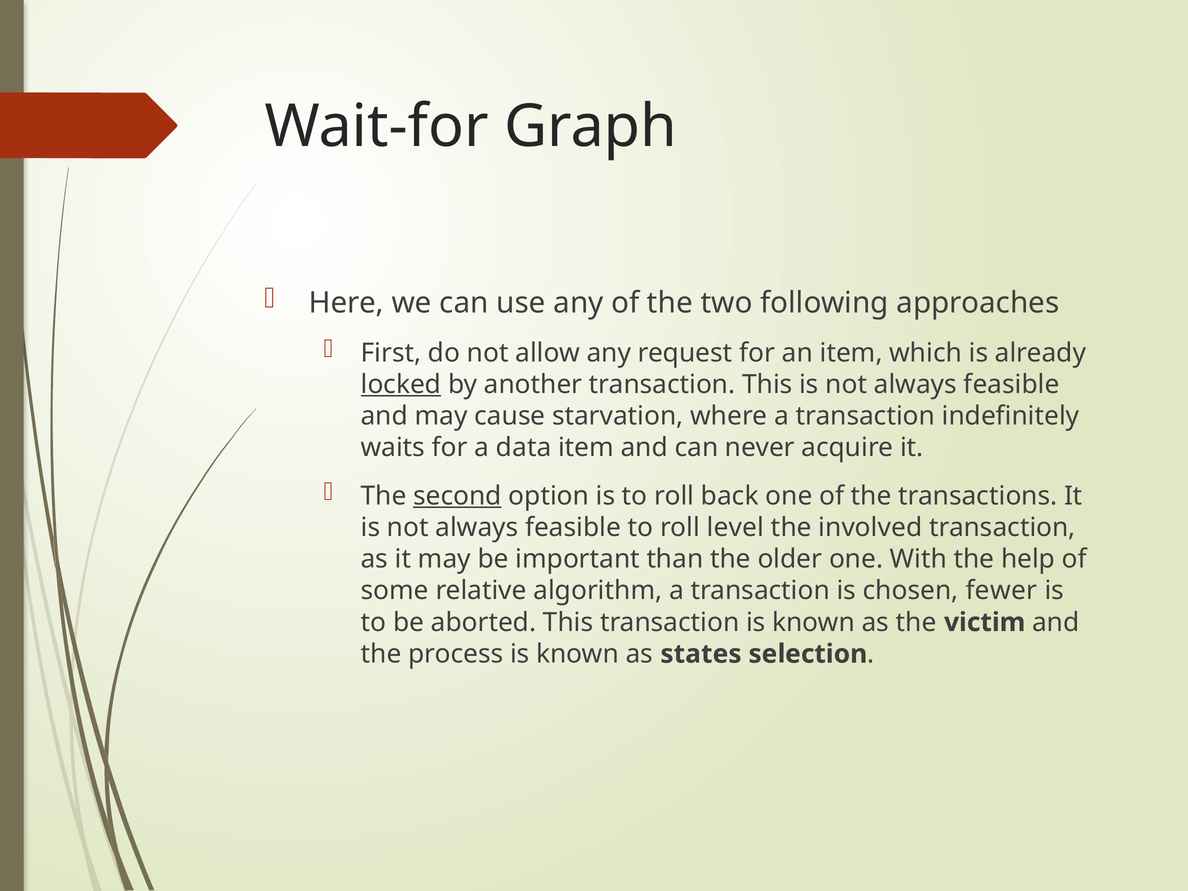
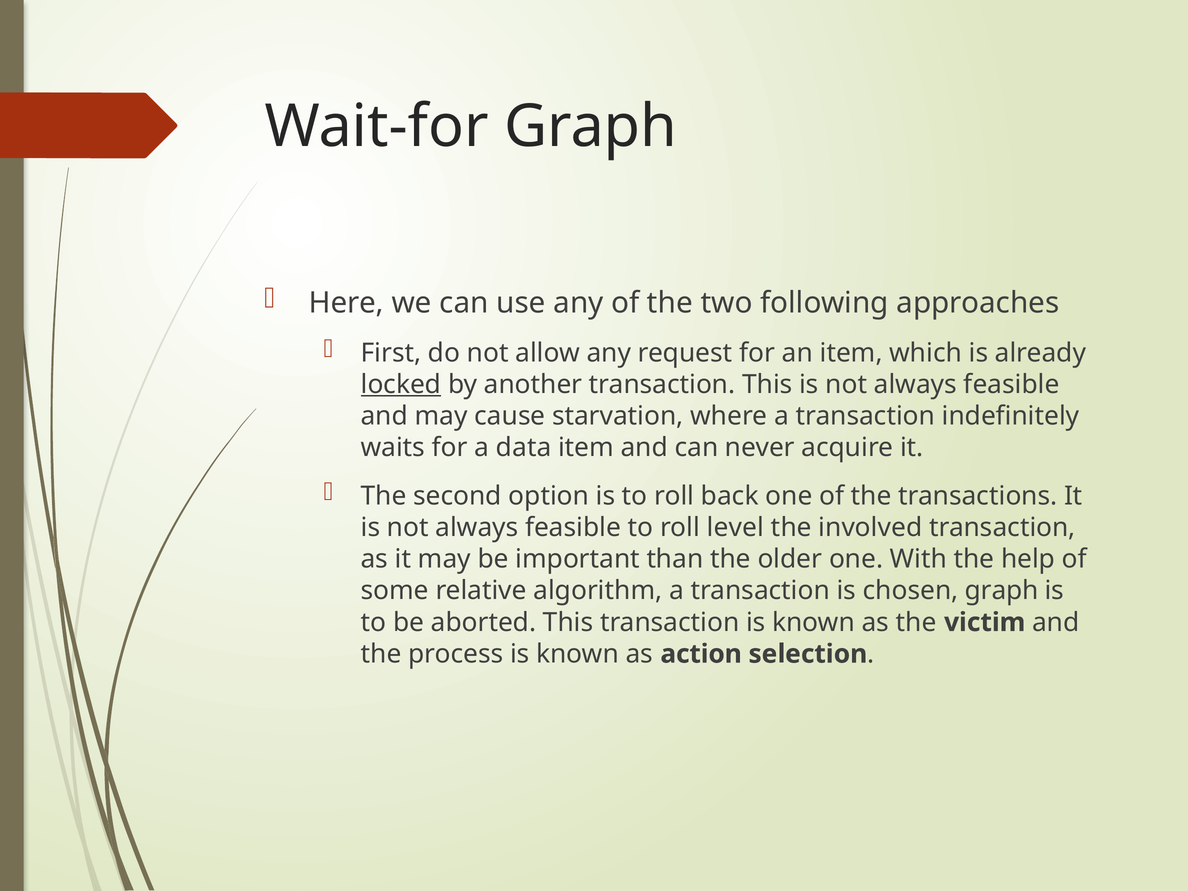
second underline: present -> none
chosen fewer: fewer -> graph
states: states -> action
